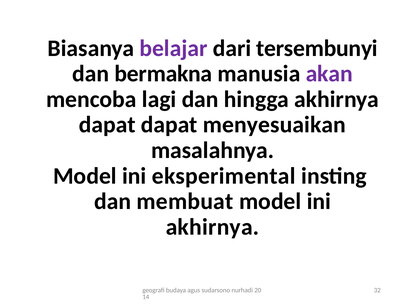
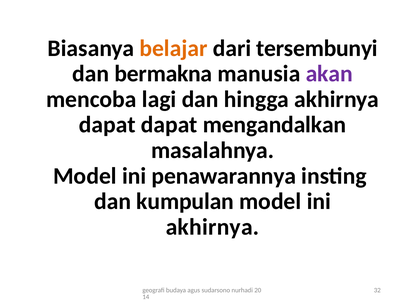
belajar colour: purple -> orange
menyesuaikan: menyesuaikan -> mengandalkan
eksperimental: eksperimental -> penawarannya
membuat: membuat -> kumpulan
